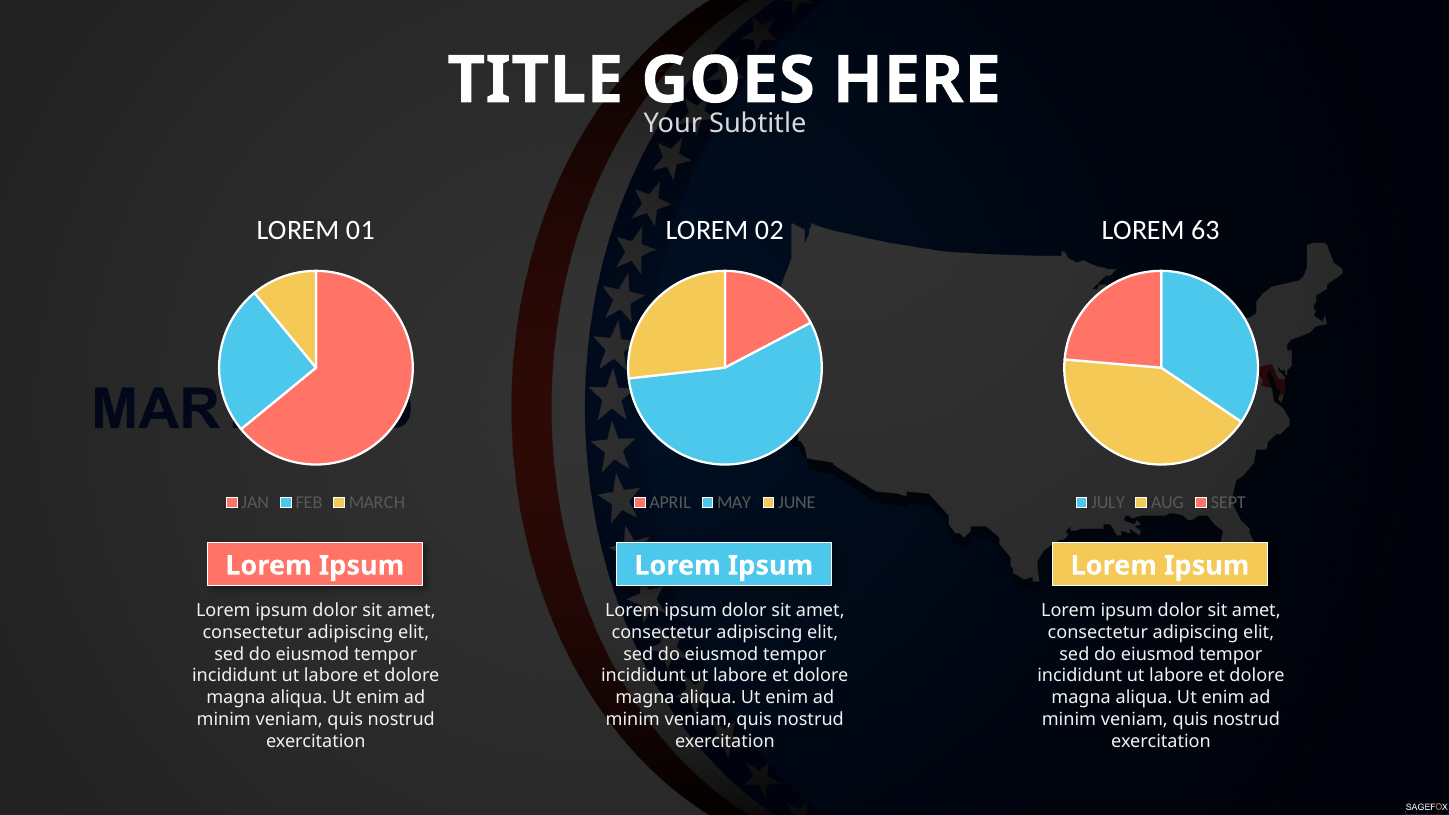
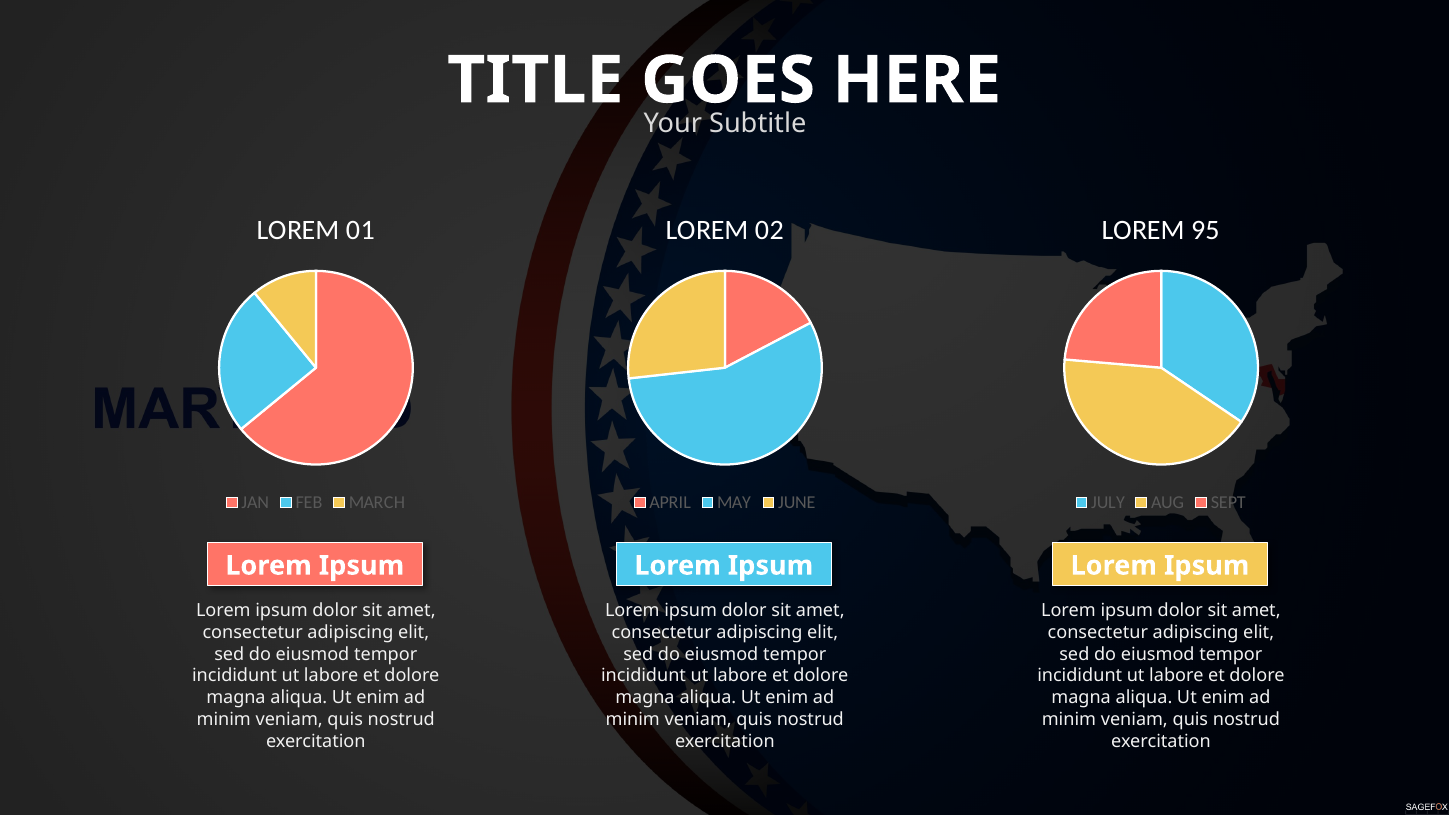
63: 63 -> 95
